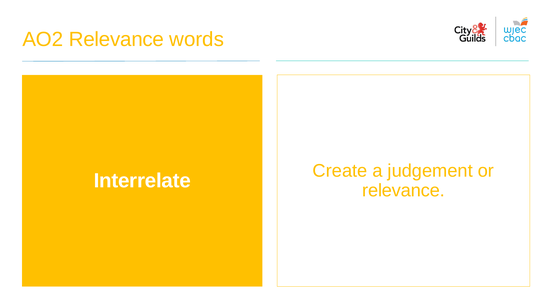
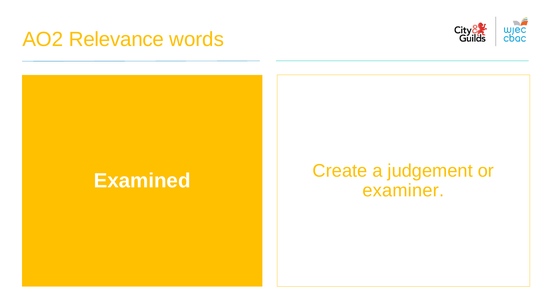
Interrelate: Interrelate -> Examined
relevance at (403, 190): relevance -> examiner
